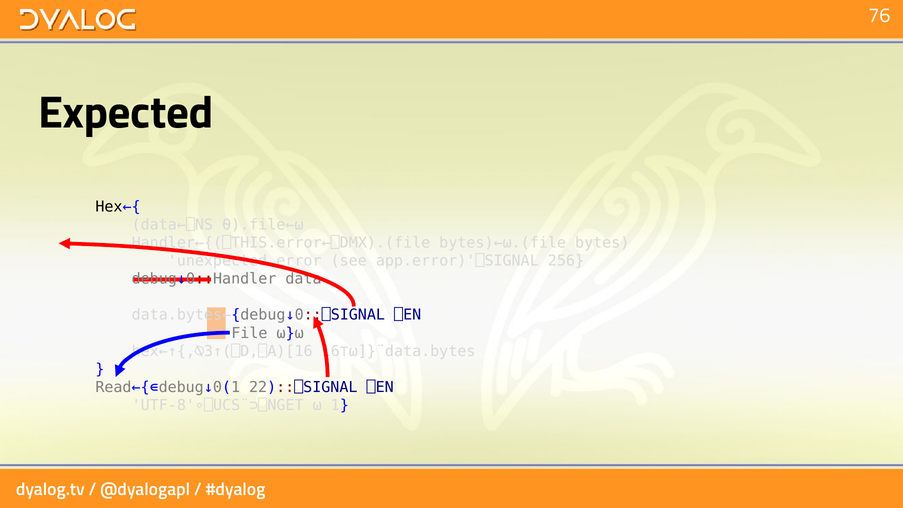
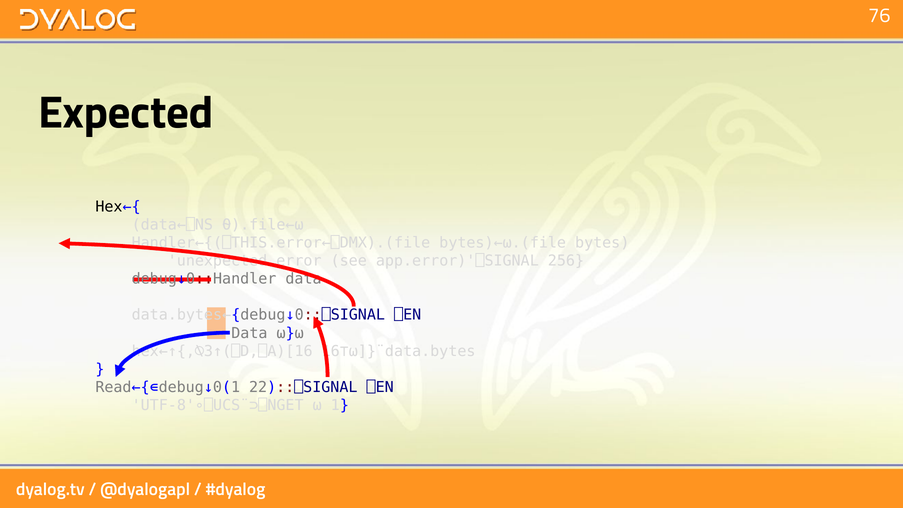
File at (249, 333): File -> Data
